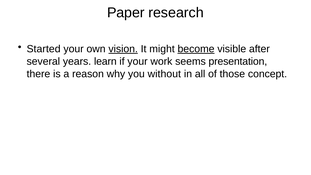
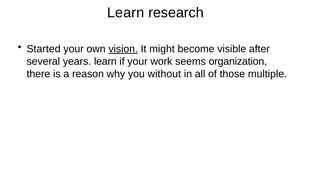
Paper at (126, 13): Paper -> Learn
become underline: present -> none
presentation: presentation -> organization
concept: concept -> multiple
